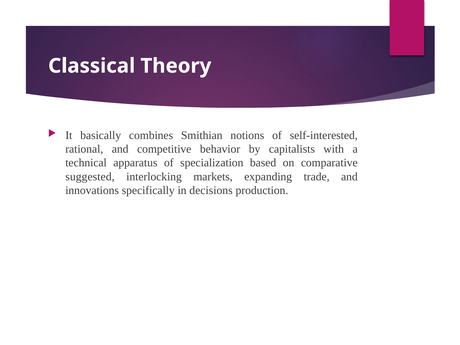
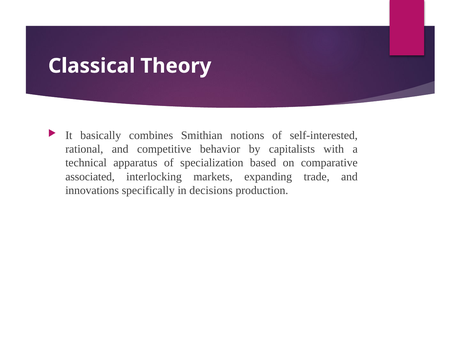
suggested: suggested -> associated
